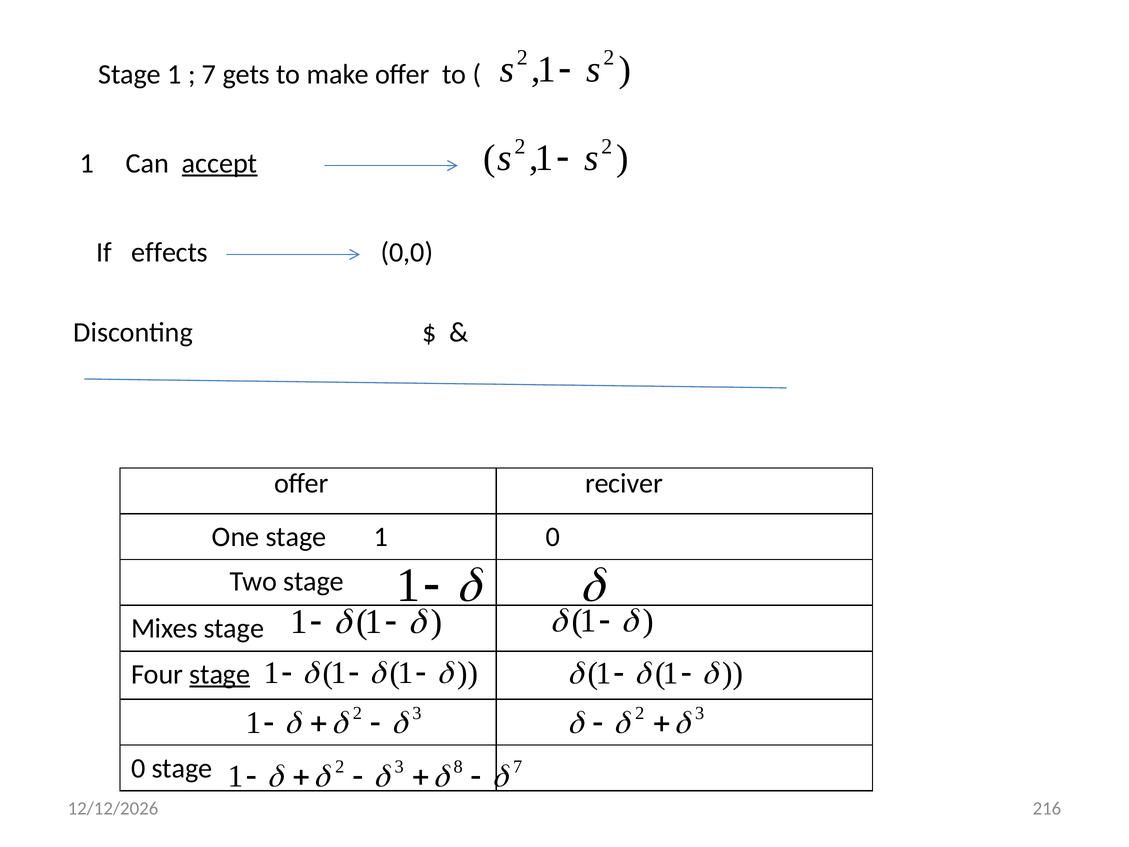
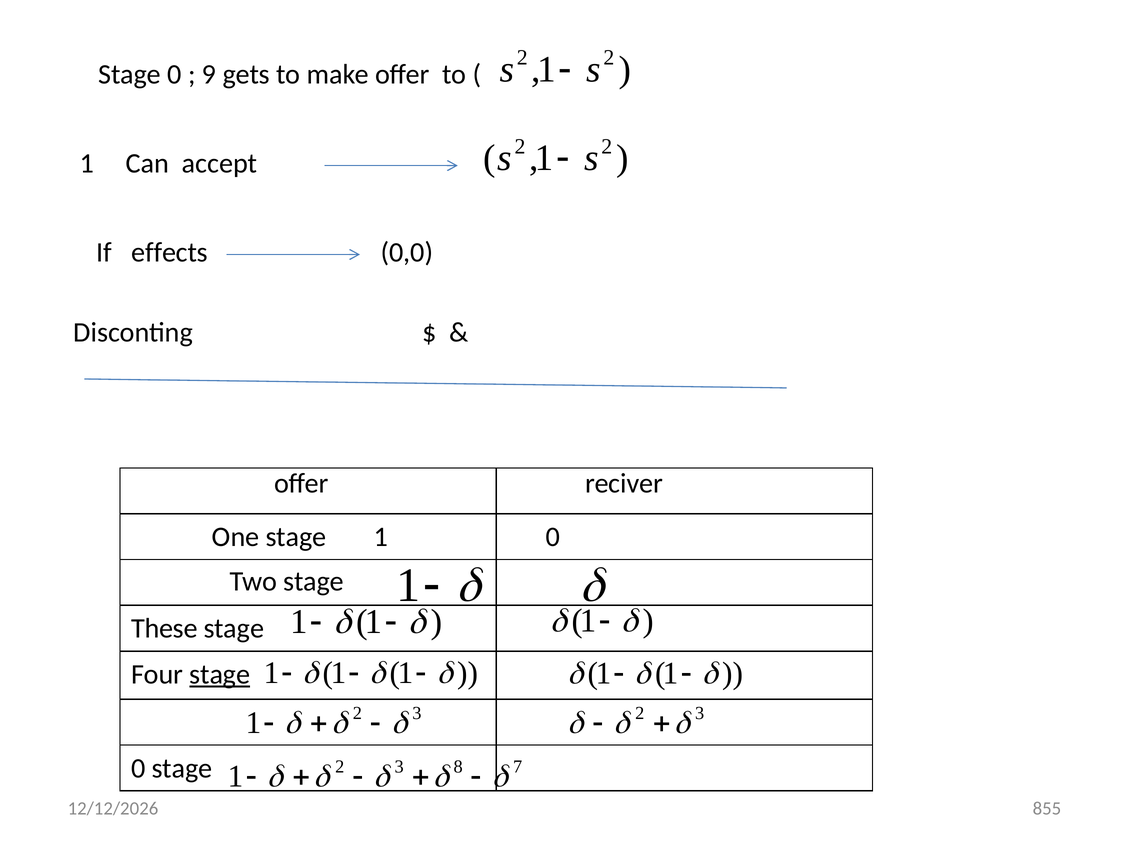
1 at (175, 74): 1 -> 0
7 at (209, 74): 7 -> 9
accept underline: present -> none
Mixes: Mixes -> These
216: 216 -> 855
